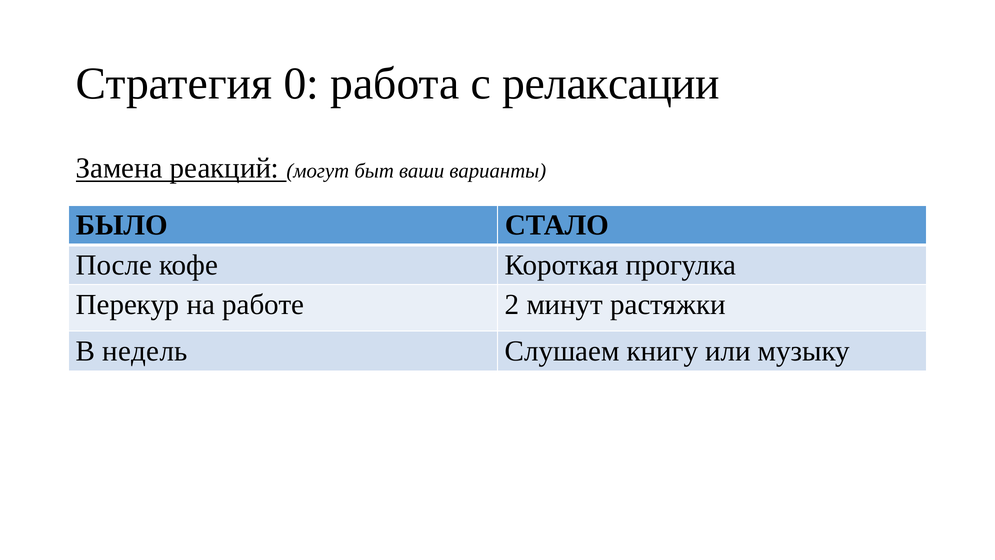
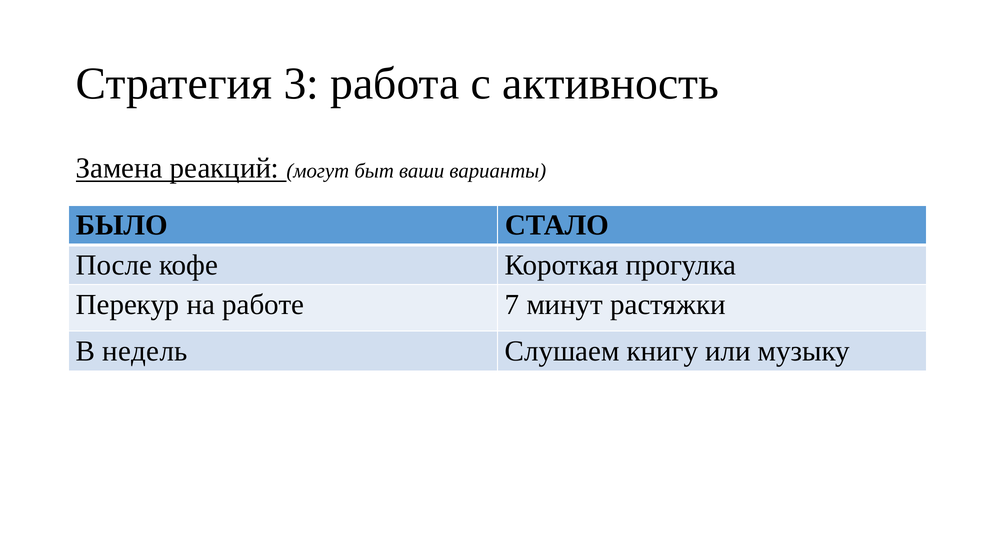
0: 0 -> 3
релаксации: релаксации -> активность
2: 2 -> 7
